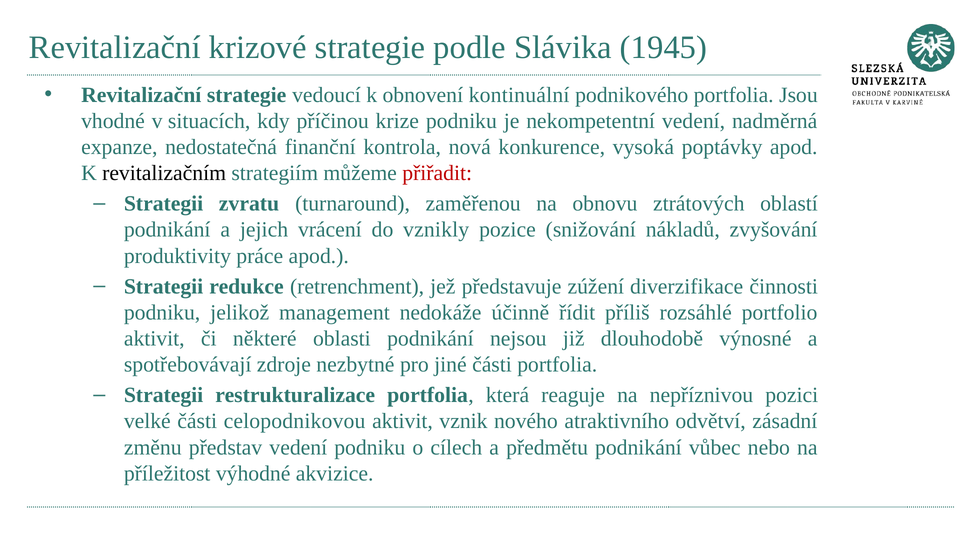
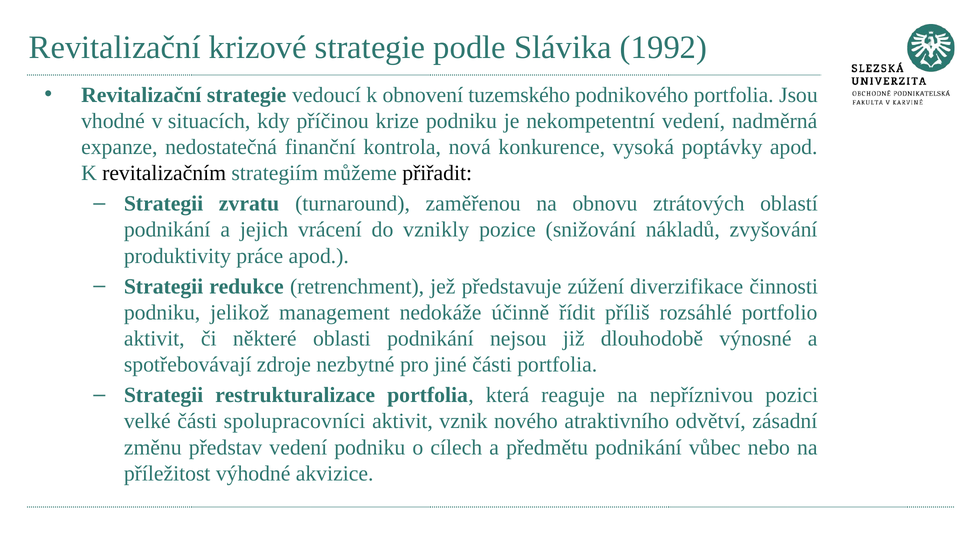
1945: 1945 -> 1992
kontinuální: kontinuální -> tuzemského
přiřadit colour: red -> black
celopodnikovou: celopodnikovou -> spolupracovníci
